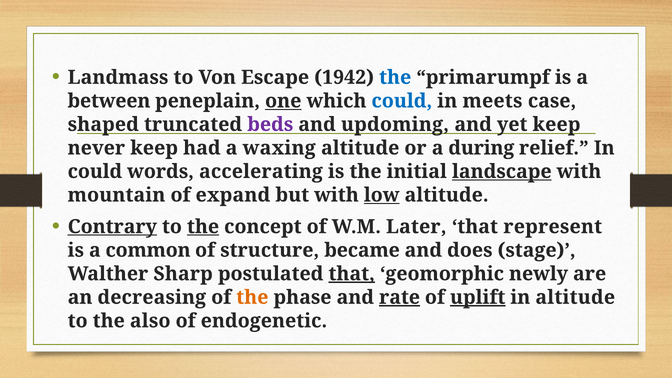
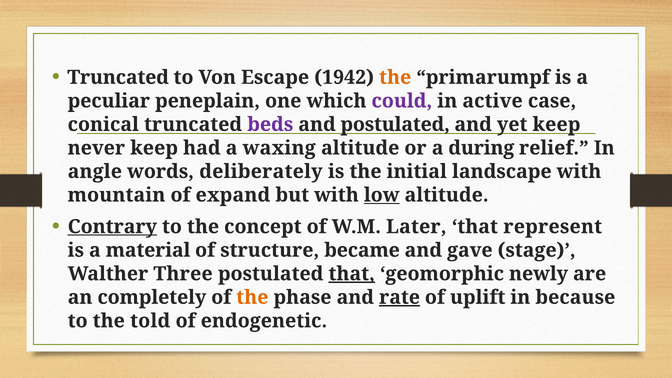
Landmass at (118, 77): Landmass -> Truncated
the at (395, 77) colour: blue -> orange
between: between -> peculiar
one underline: present -> none
could at (402, 101) colour: blue -> purple
meets: meets -> active
shaped: shaped -> conical
and updoming: updoming -> postulated
could at (95, 172): could -> angle
accelerating: accelerating -> deliberately
landscape underline: present -> none
the at (203, 227) underline: present -> none
common: common -> material
does: does -> gave
Sharp: Sharp -> Three
decreasing: decreasing -> completely
uplift underline: present -> none
in altitude: altitude -> because
also: also -> told
